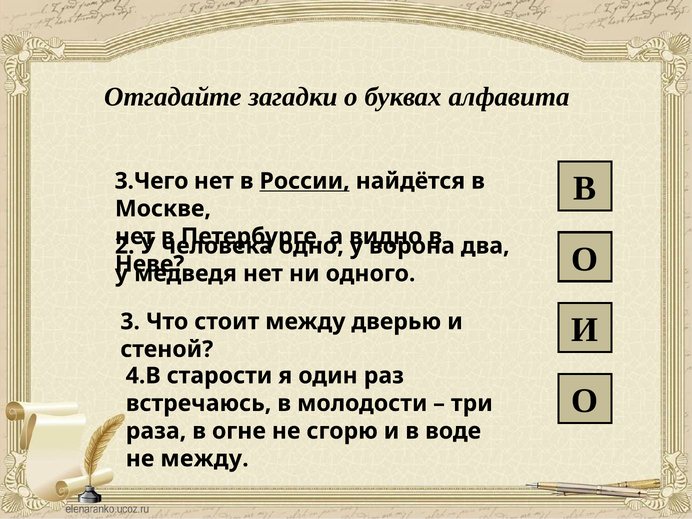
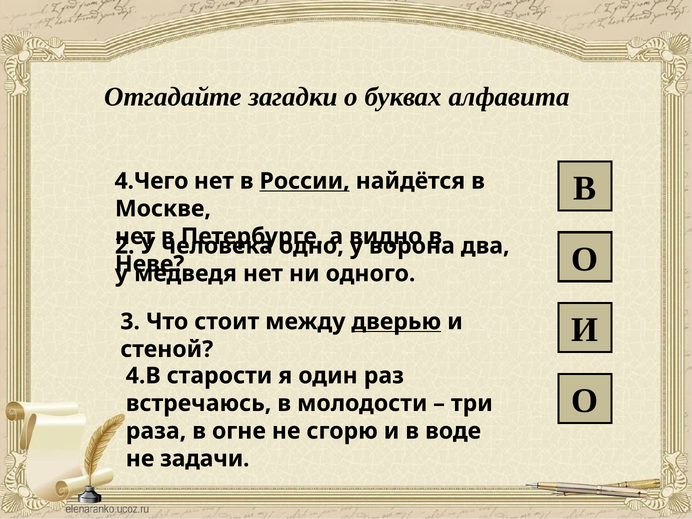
3.Чего: 3.Чего -> 4.Чего
дверью underline: none -> present
не между: между -> задачи
